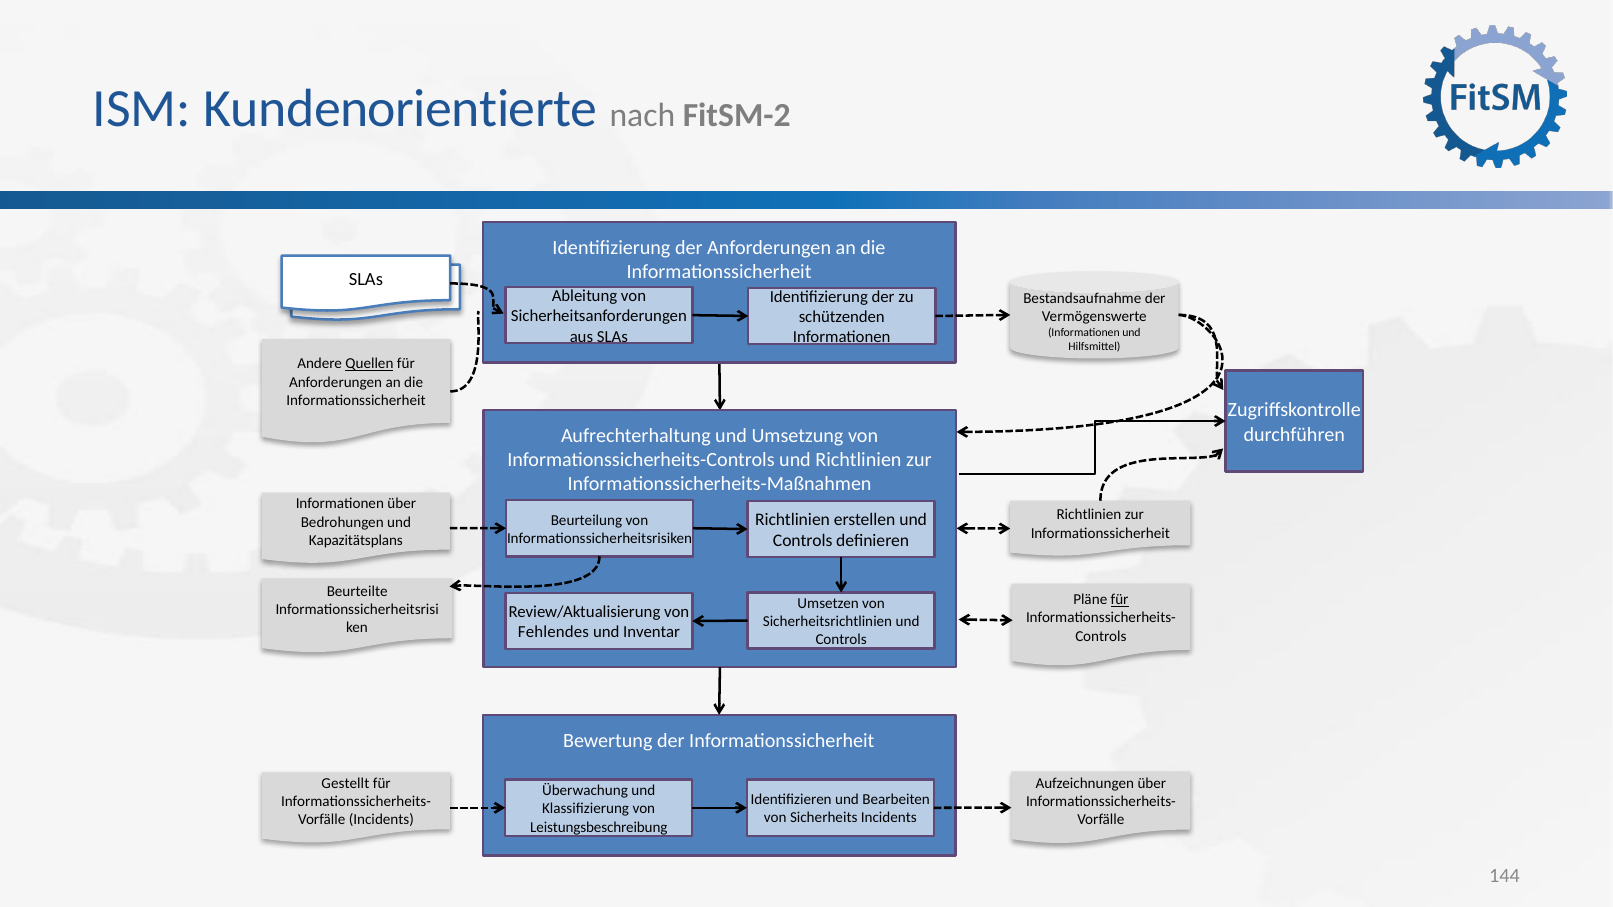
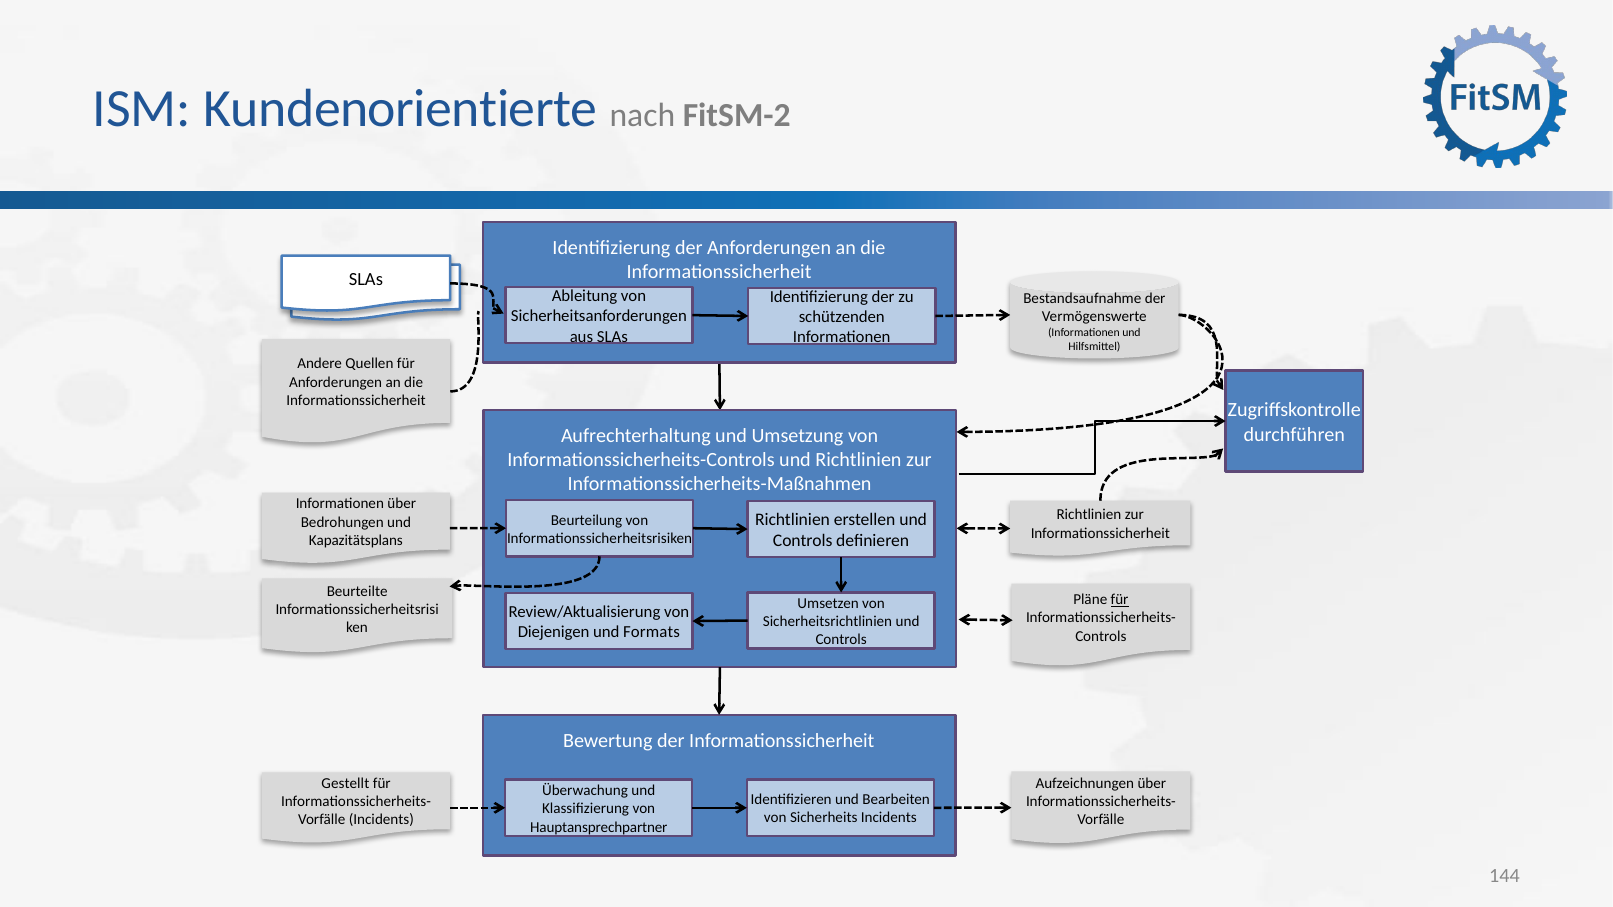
Quellen underline: present -> none
Fehlendes: Fehlendes -> Diejenigen
Inventar: Inventar -> Formats
Leistungsbeschreibung: Leistungsbeschreibung -> Hauptansprechpartner
